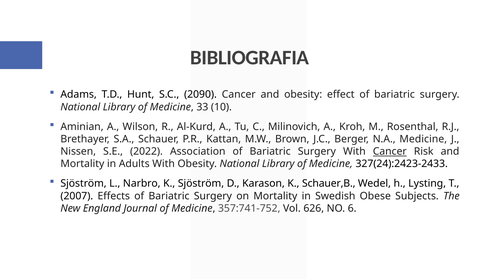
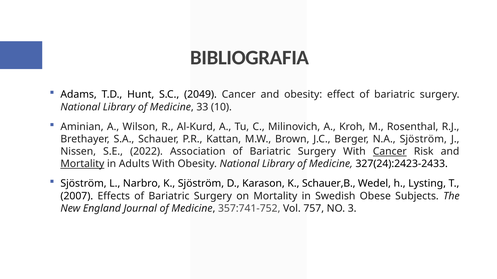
2090: 2090 -> 2049
N.A Medicine: Medicine -> Sjöström
Mortality at (82, 164) underline: none -> present
626: 626 -> 757
6: 6 -> 3
